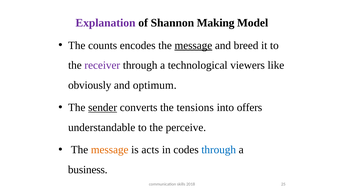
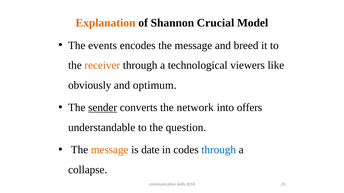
Explanation colour: purple -> orange
Making: Making -> Crucial
counts: counts -> events
message at (193, 45) underline: present -> none
receiver colour: purple -> orange
tensions: tensions -> network
perceive: perceive -> question
acts: acts -> date
business: business -> collapse
